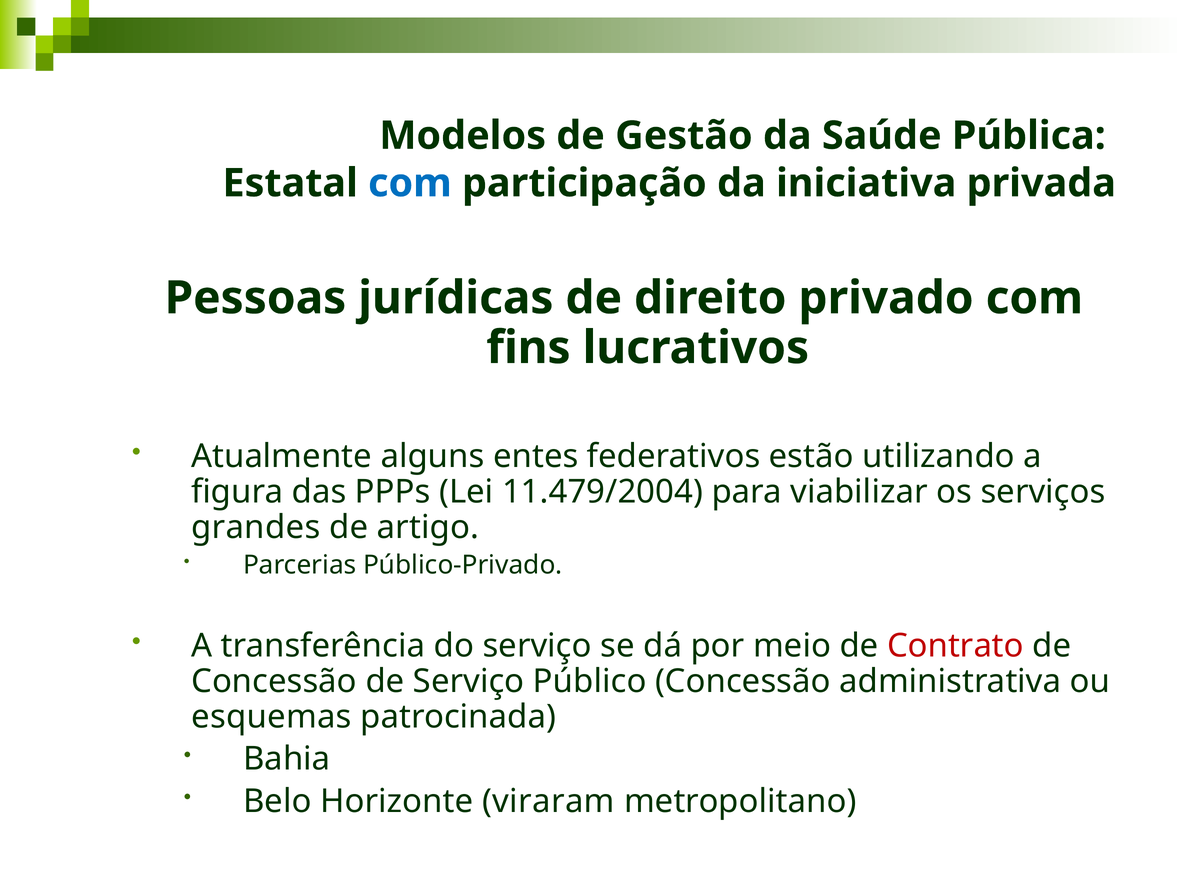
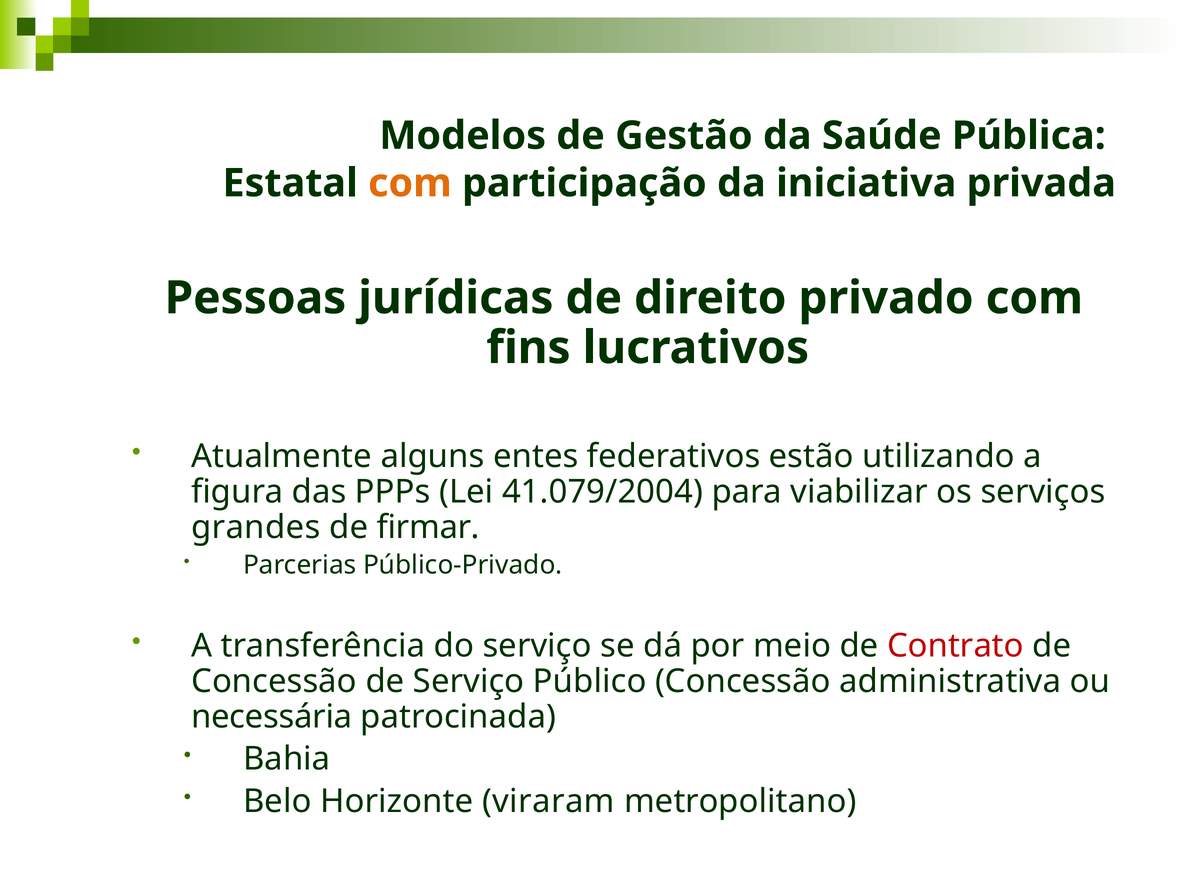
com at (410, 183) colour: blue -> orange
11.479/2004: 11.479/2004 -> 41.079/2004
artigo: artigo -> firmar
esquemas: esquemas -> necessária
